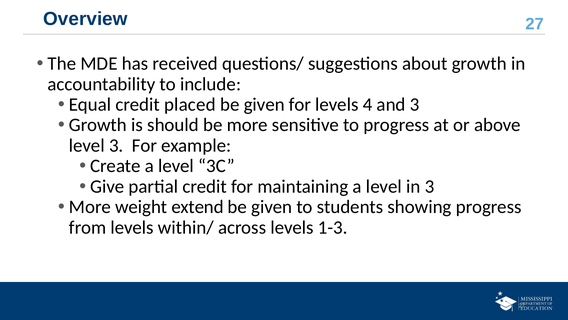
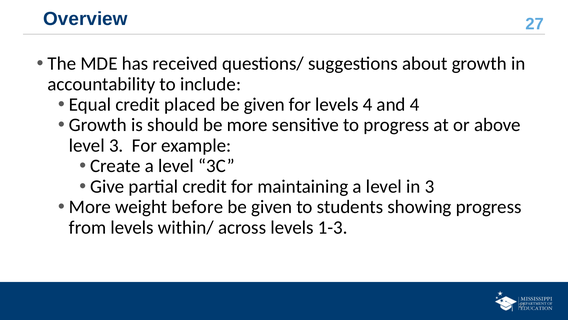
and 3: 3 -> 4
extend: extend -> before
